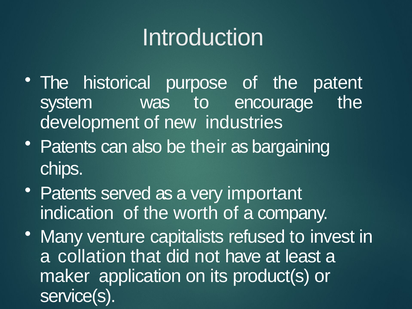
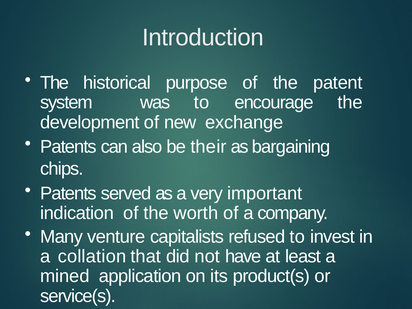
industries: industries -> exchange
maker: maker -> mined
